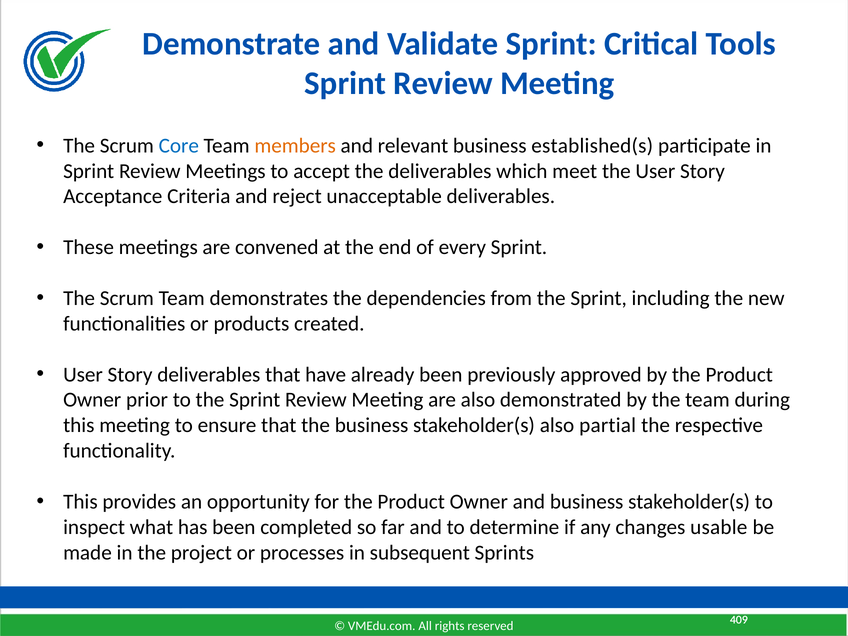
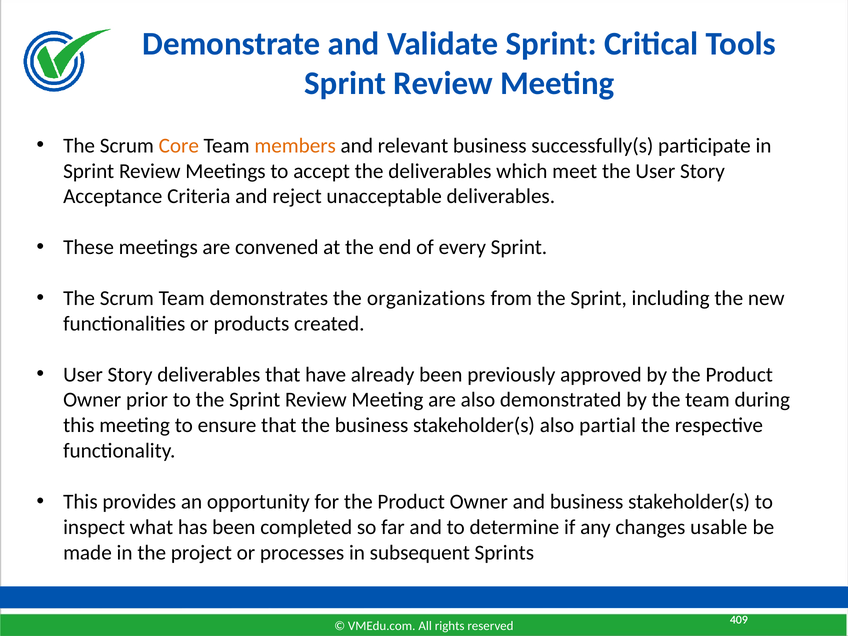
Core colour: blue -> orange
established(s: established(s -> successfully(s
dependencies: dependencies -> organizations
